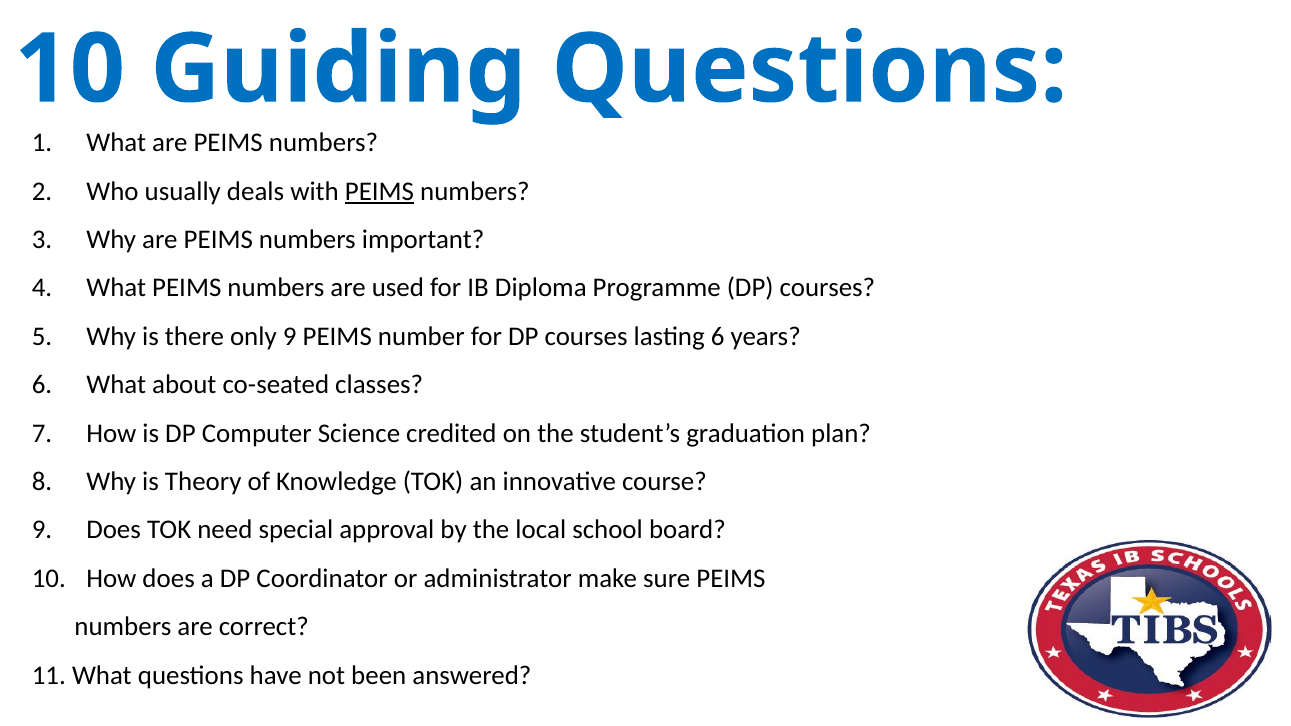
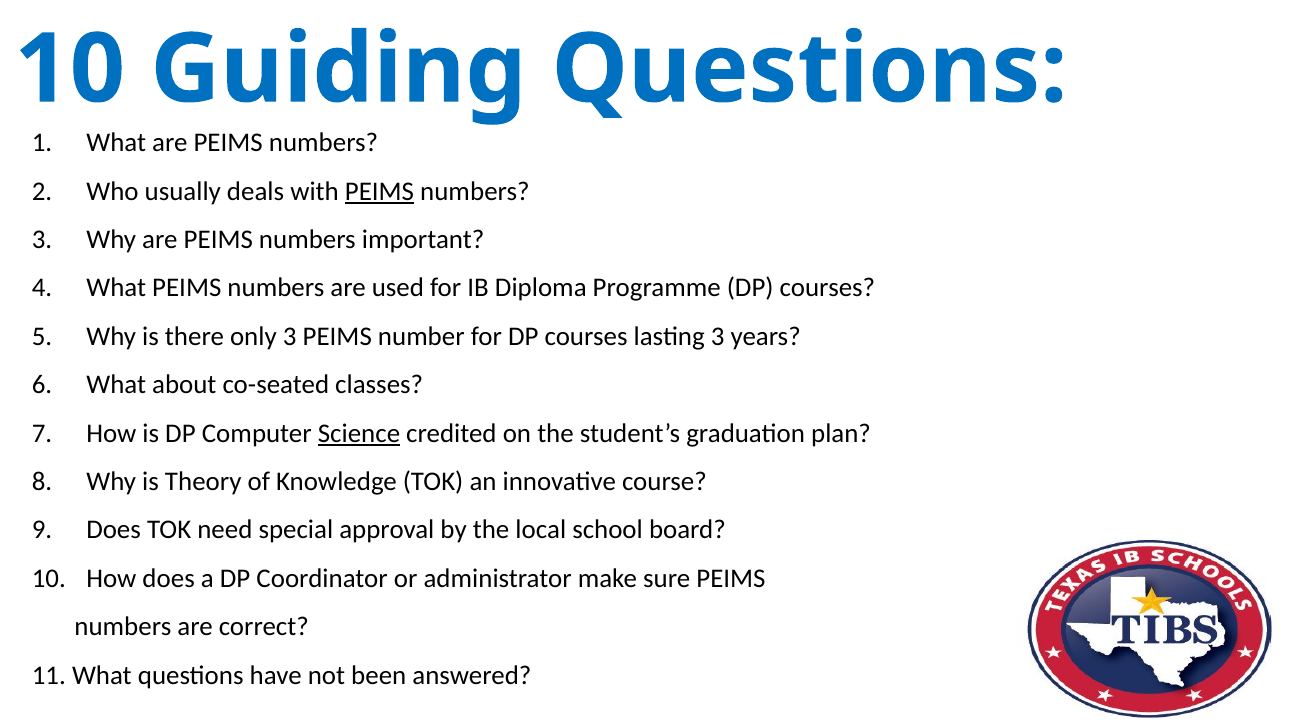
only 9: 9 -> 3
lasting 6: 6 -> 3
Science underline: none -> present
